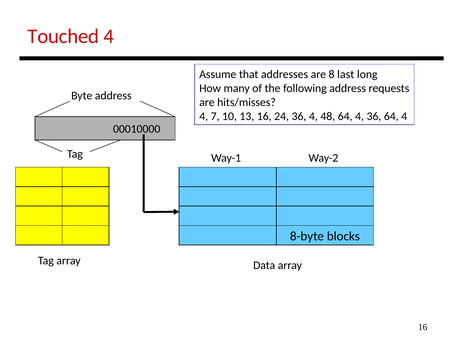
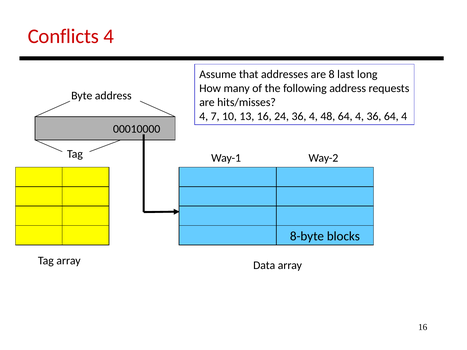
Touched: Touched -> Conflicts
